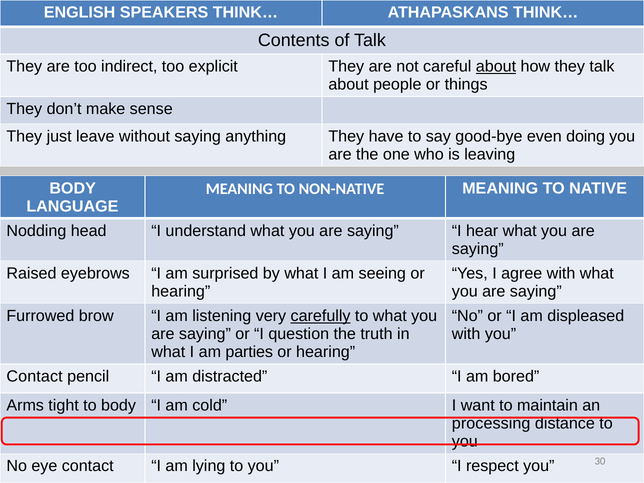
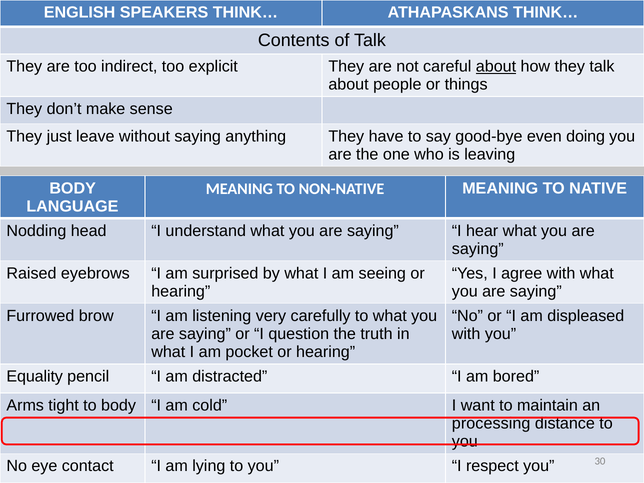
carefully underline: present -> none
parties: parties -> pocket
Contact at (35, 376): Contact -> Equality
